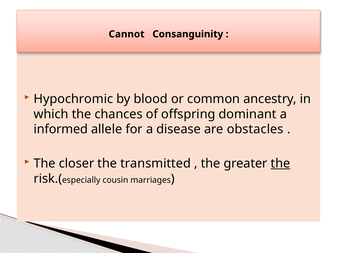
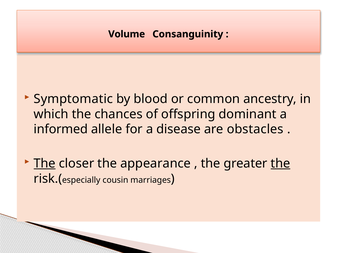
Cannot: Cannot -> Volume
Hypochromic: Hypochromic -> Symptomatic
The at (45, 163) underline: none -> present
transmitted: transmitted -> appearance
